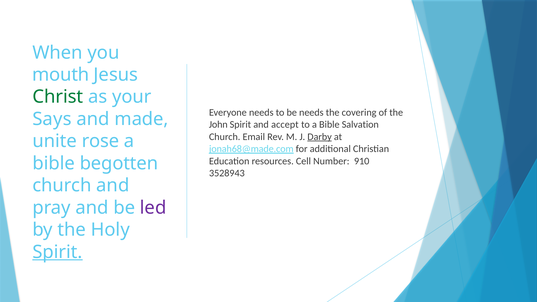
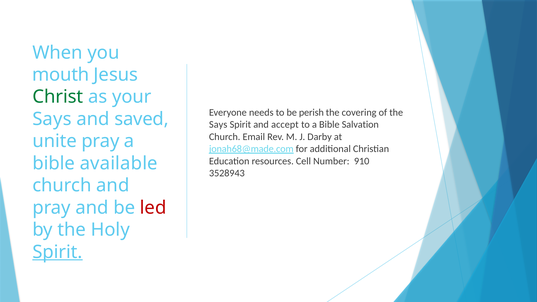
be needs: needs -> perish
made: made -> saved
John at (218, 125): John -> Says
Darby underline: present -> none
unite rose: rose -> pray
begotten: begotten -> available
led colour: purple -> red
